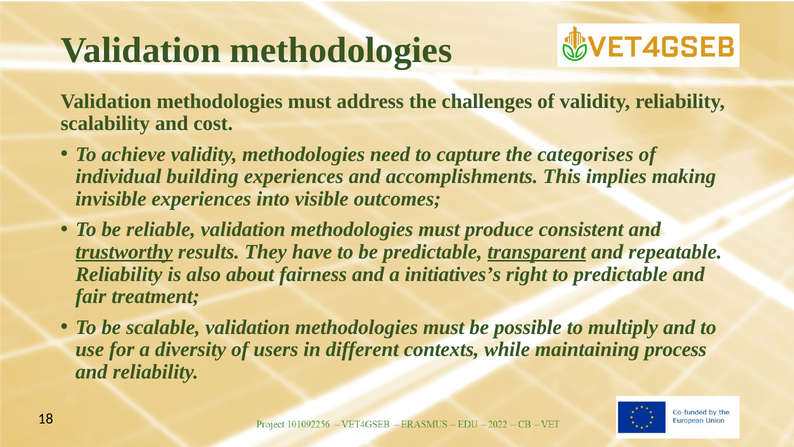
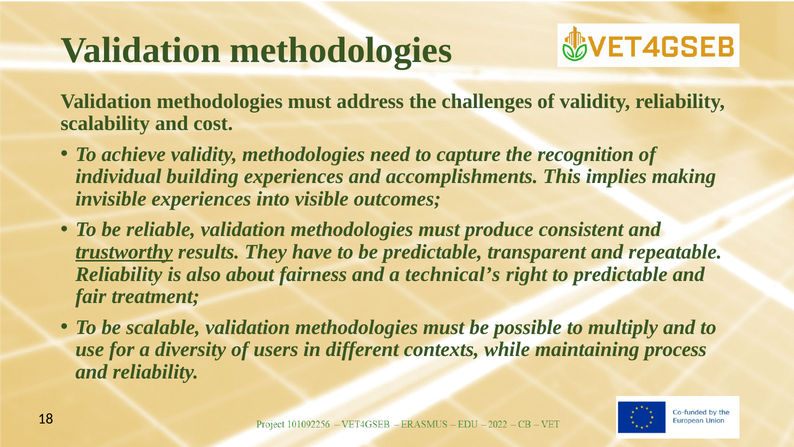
categorises: categorises -> recognition
transparent underline: present -> none
initiatives’s: initiatives’s -> technical’s
